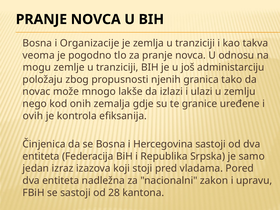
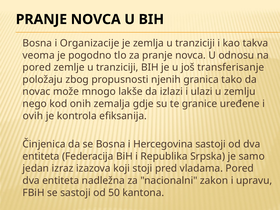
mogu at (37, 67): mogu -> pored
administarciju: administarciju -> transferisanje
28: 28 -> 50
